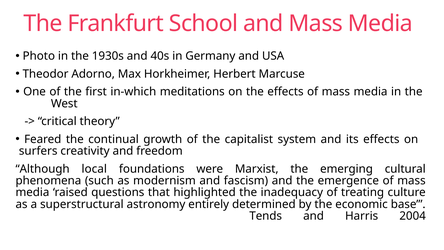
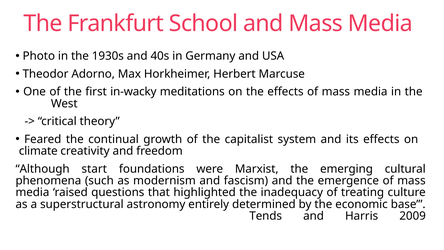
in-which: in-which -> in-wacky
surfers: surfers -> climate
local: local -> start
2004: 2004 -> 2009
